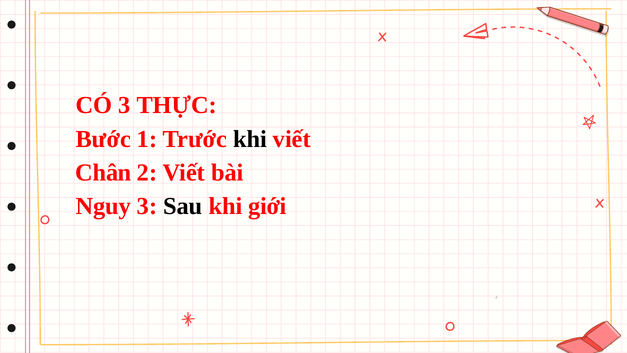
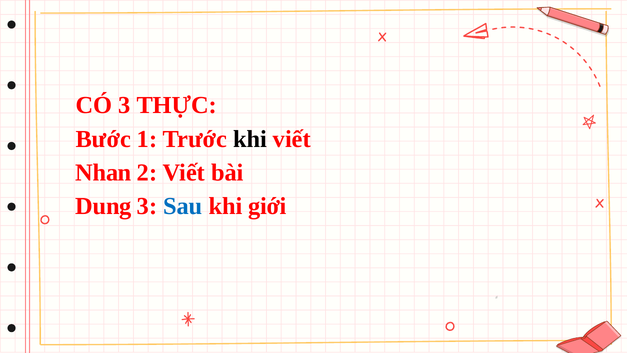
Chân: Chân -> Nhan
Nguy: Nguy -> Dung
Sau colour: black -> blue
